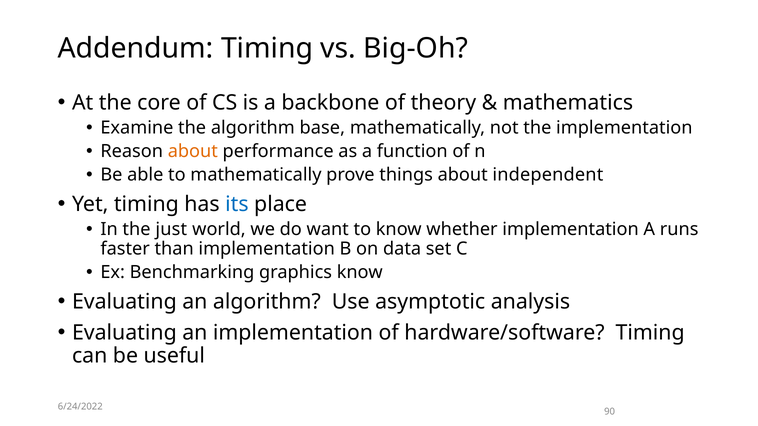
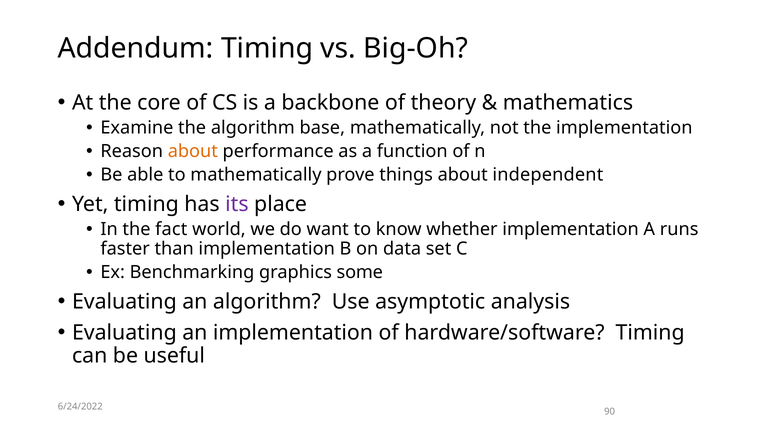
its colour: blue -> purple
just: just -> fact
graphics know: know -> some
